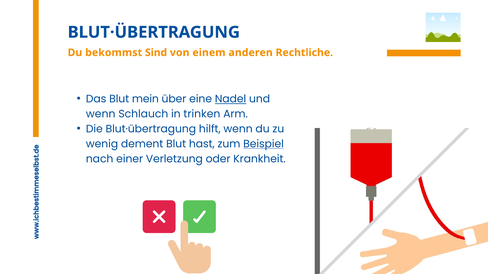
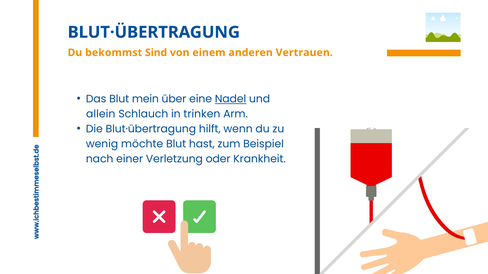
Rechtliche: Rechtliche -> Vertrauen
wenn at (101, 114): wenn -> allein
dement: dement -> möchte
Beispiel underline: present -> none
